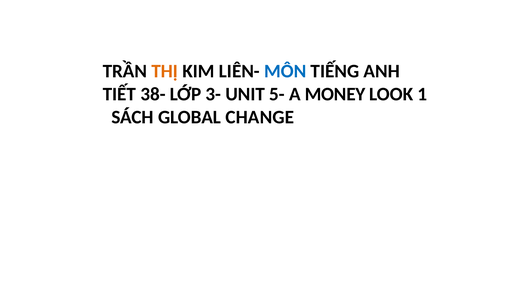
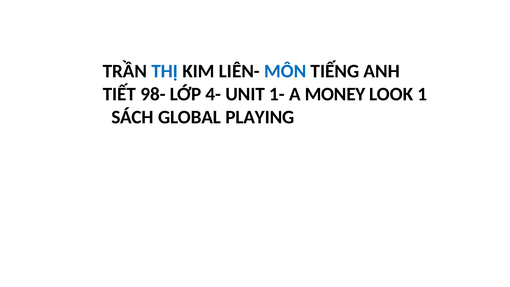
THỊ colour: orange -> blue
38-: 38- -> 98-
3-: 3- -> 4-
5-: 5- -> 1-
CHANGE: CHANGE -> PLAYING
